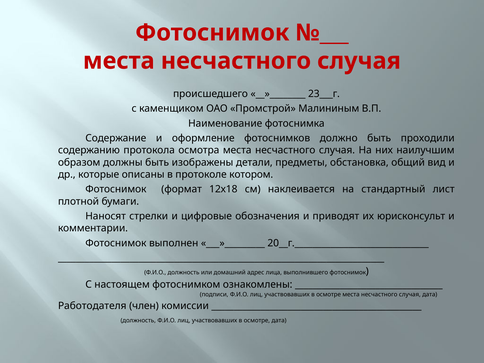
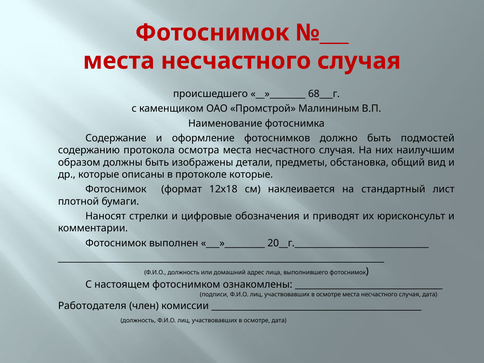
23___г: 23___г -> 68___г
проходили: проходили -> подмостей
протоколе котором: котором -> которые
